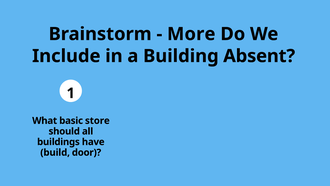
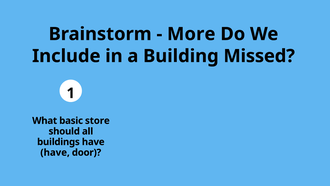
Absent: Absent -> Missed
build at (55, 152): build -> have
